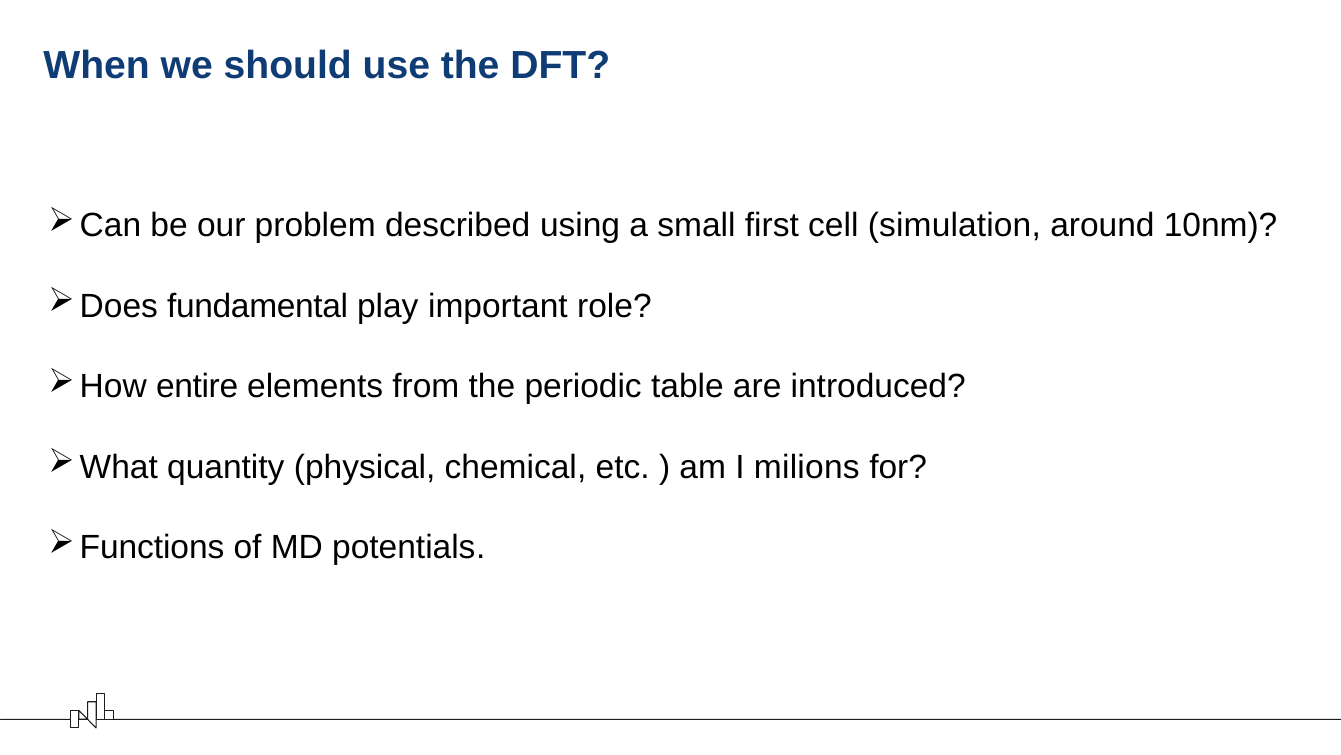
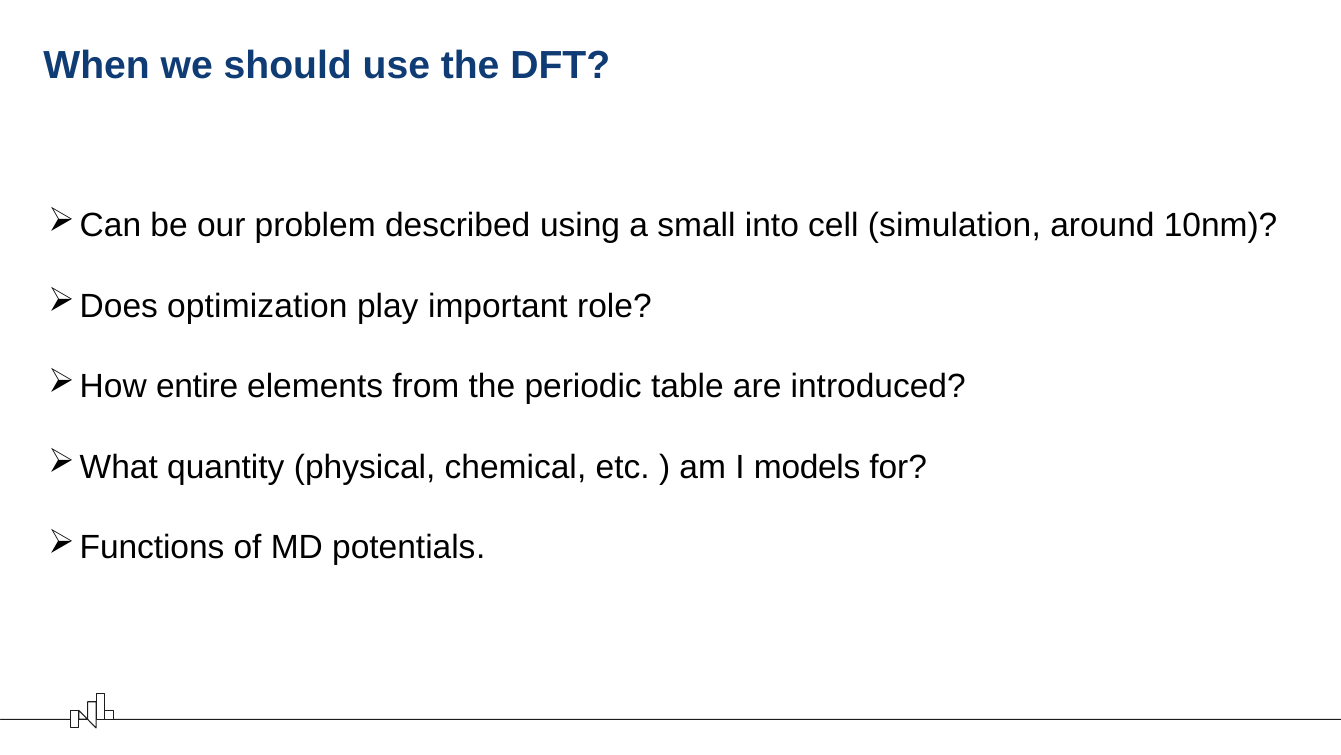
first: first -> into
fundamental: fundamental -> optimization
milions: milions -> models
